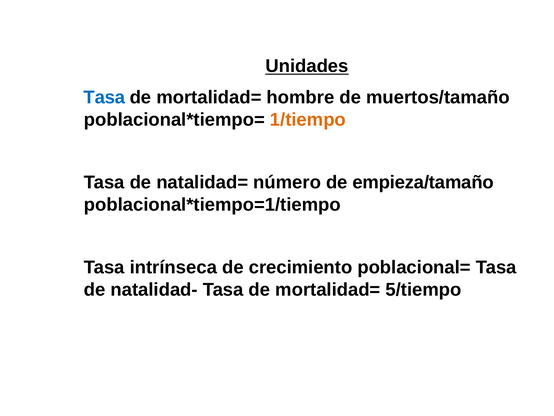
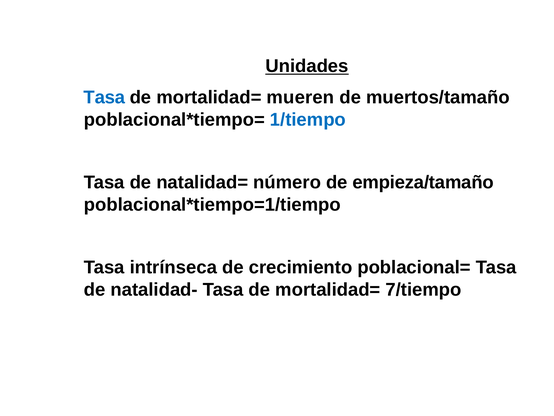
hombre: hombre -> mueren
1/tiempo colour: orange -> blue
5/tiempo: 5/tiempo -> 7/tiempo
